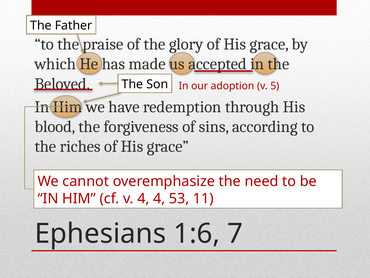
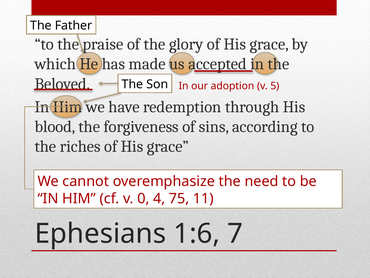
v 4: 4 -> 0
53: 53 -> 75
